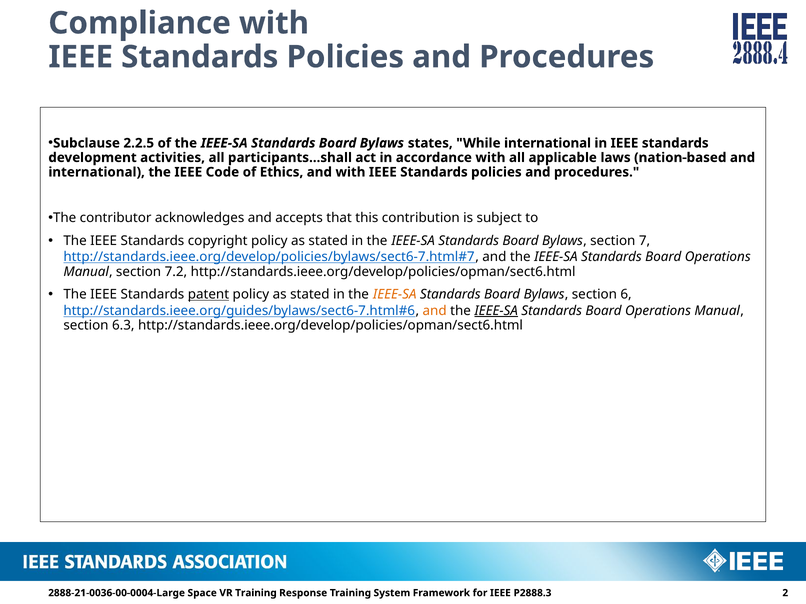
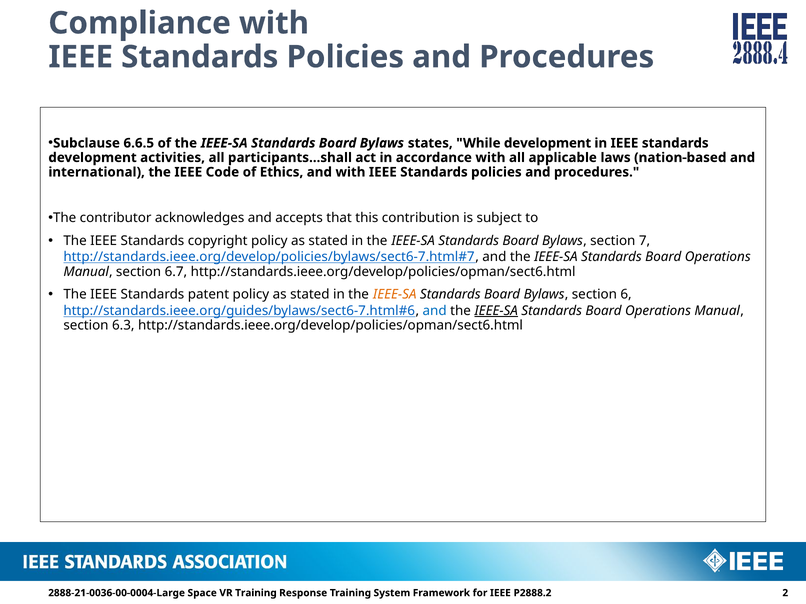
2.2.5: 2.2.5 -> 6.6.5
While international: international -> development
7.2: 7.2 -> 6.7
patent underline: present -> none
and at (435, 311) colour: orange -> blue
P2888.3: P2888.3 -> P2888.2
